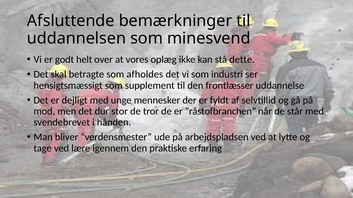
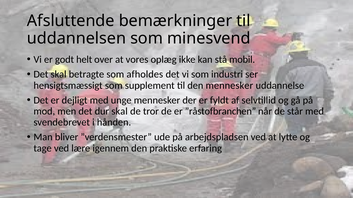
dette: dette -> mobil
den frontlæsser: frontlæsser -> mennesker
dur stor: stor -> skal
